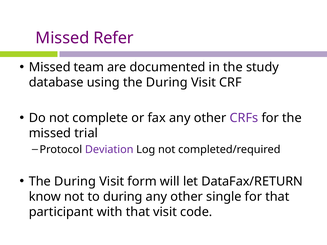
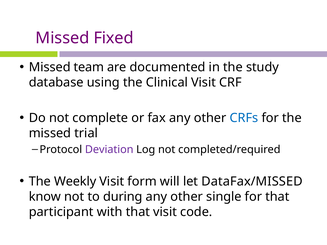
Refer: Refer -> Fixed
using the During: During -> Clinical
CRFs colour: purple -> blue
During at (75, 182): During -> Weekly
DataFax/RETURN: DataFax/RETURN -> DataFax/MISSED
